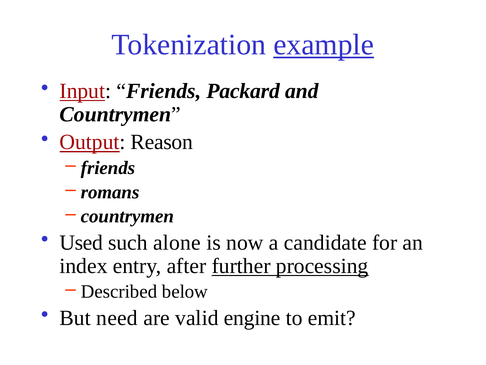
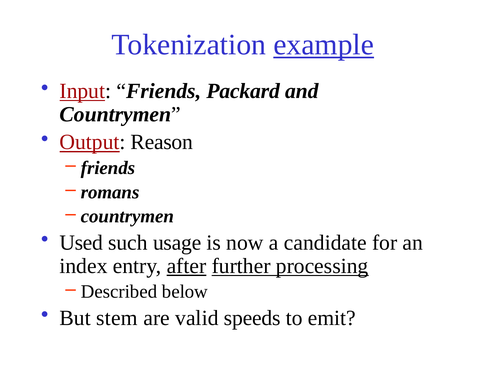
alone: alone -> usage
after underline: none -> present
need: need -> stem
engine: engine -> speeds
